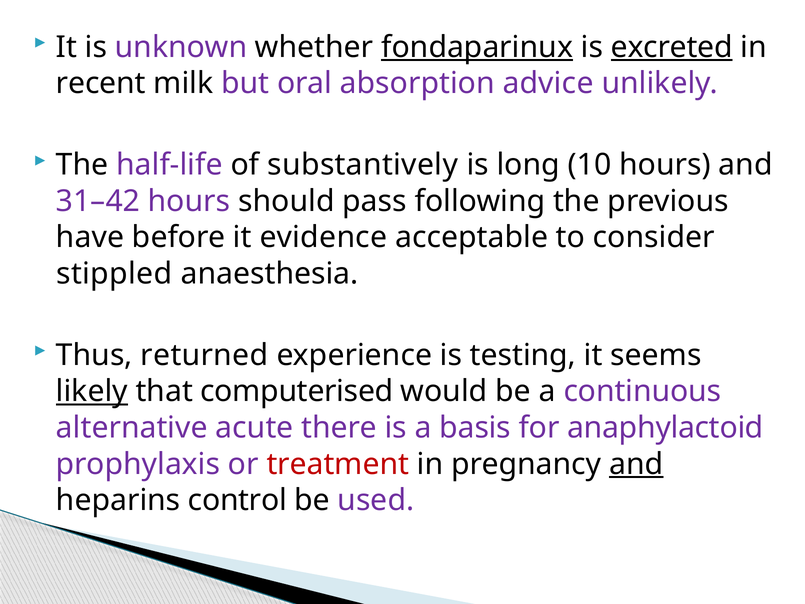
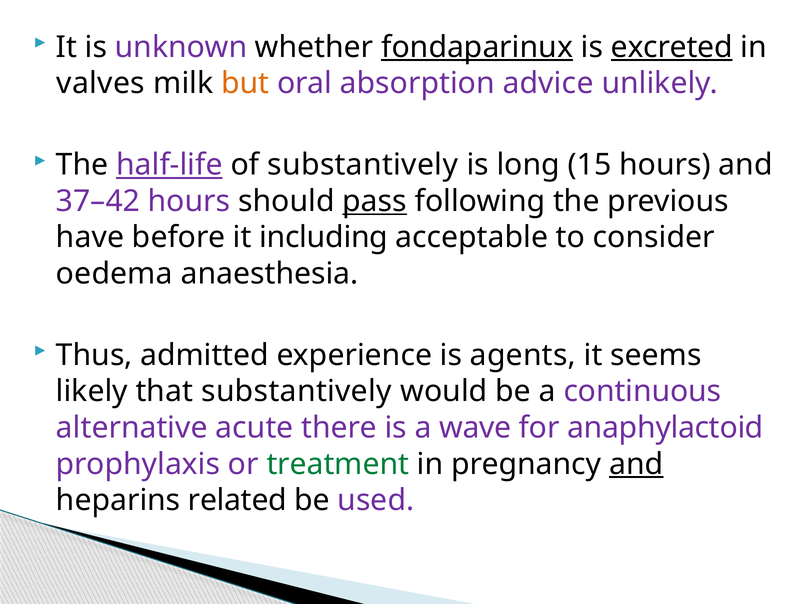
recent: recent -> valves
but colour: purple -> orange
half-life underline: none -> present
10: 10 -> 15
31–42: 31–42 -> 37–42
pass underline: none -> present
evidence: evidence -> including
stippled: stippled -> oedema
returned: returned -> admitted
testing: testing -> agents
likely underline: present -> none
that computerised: computerised -> substantively
basis: basis -> wave
treatment colour: red -> green
control: control -> related
